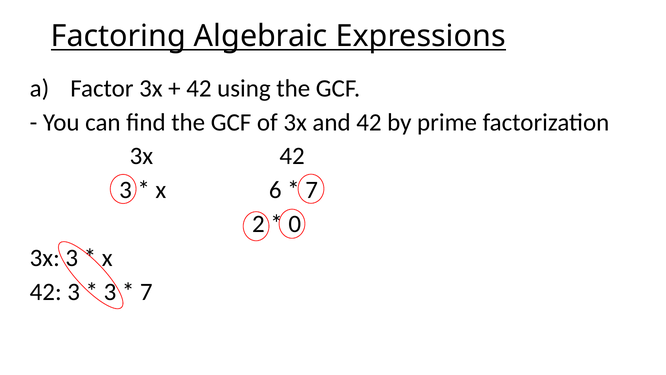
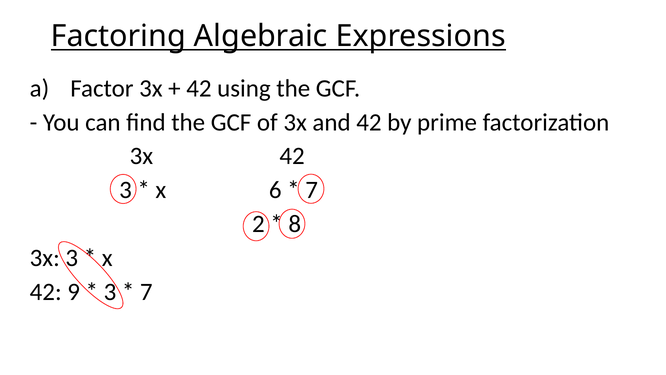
0: 0 -> 8
3 at (74, 292): 3 -> 9
